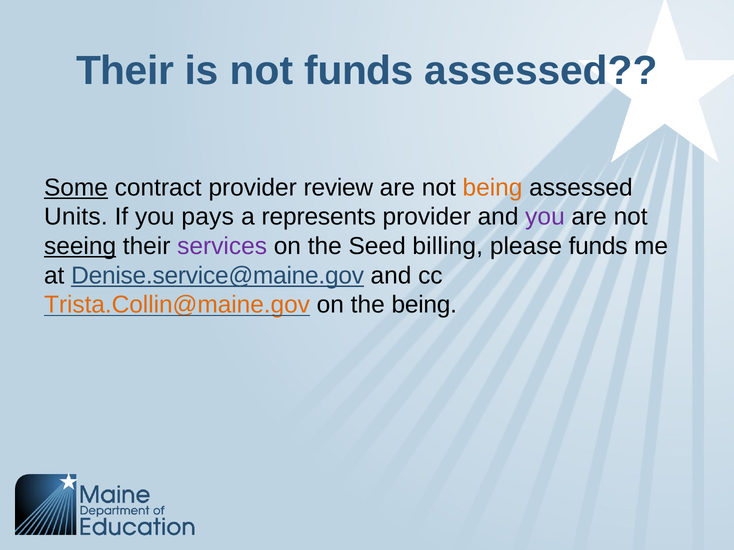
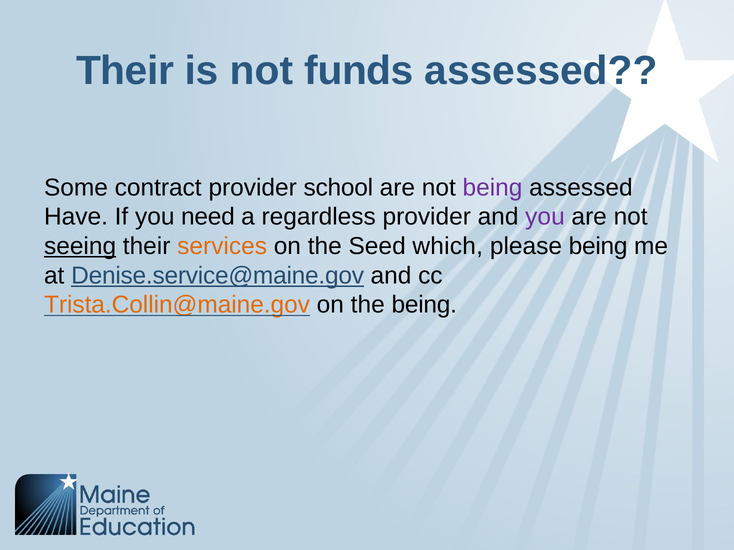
Some underline: present -> none
review: review -> school
being at (493, 188) colour: orange -> purple
Units: Units -> Have
pays: pays -> need
represents: represents -> regardless
services colour: purple -> orange
billing: billing -> which
please funds: funds -> being
